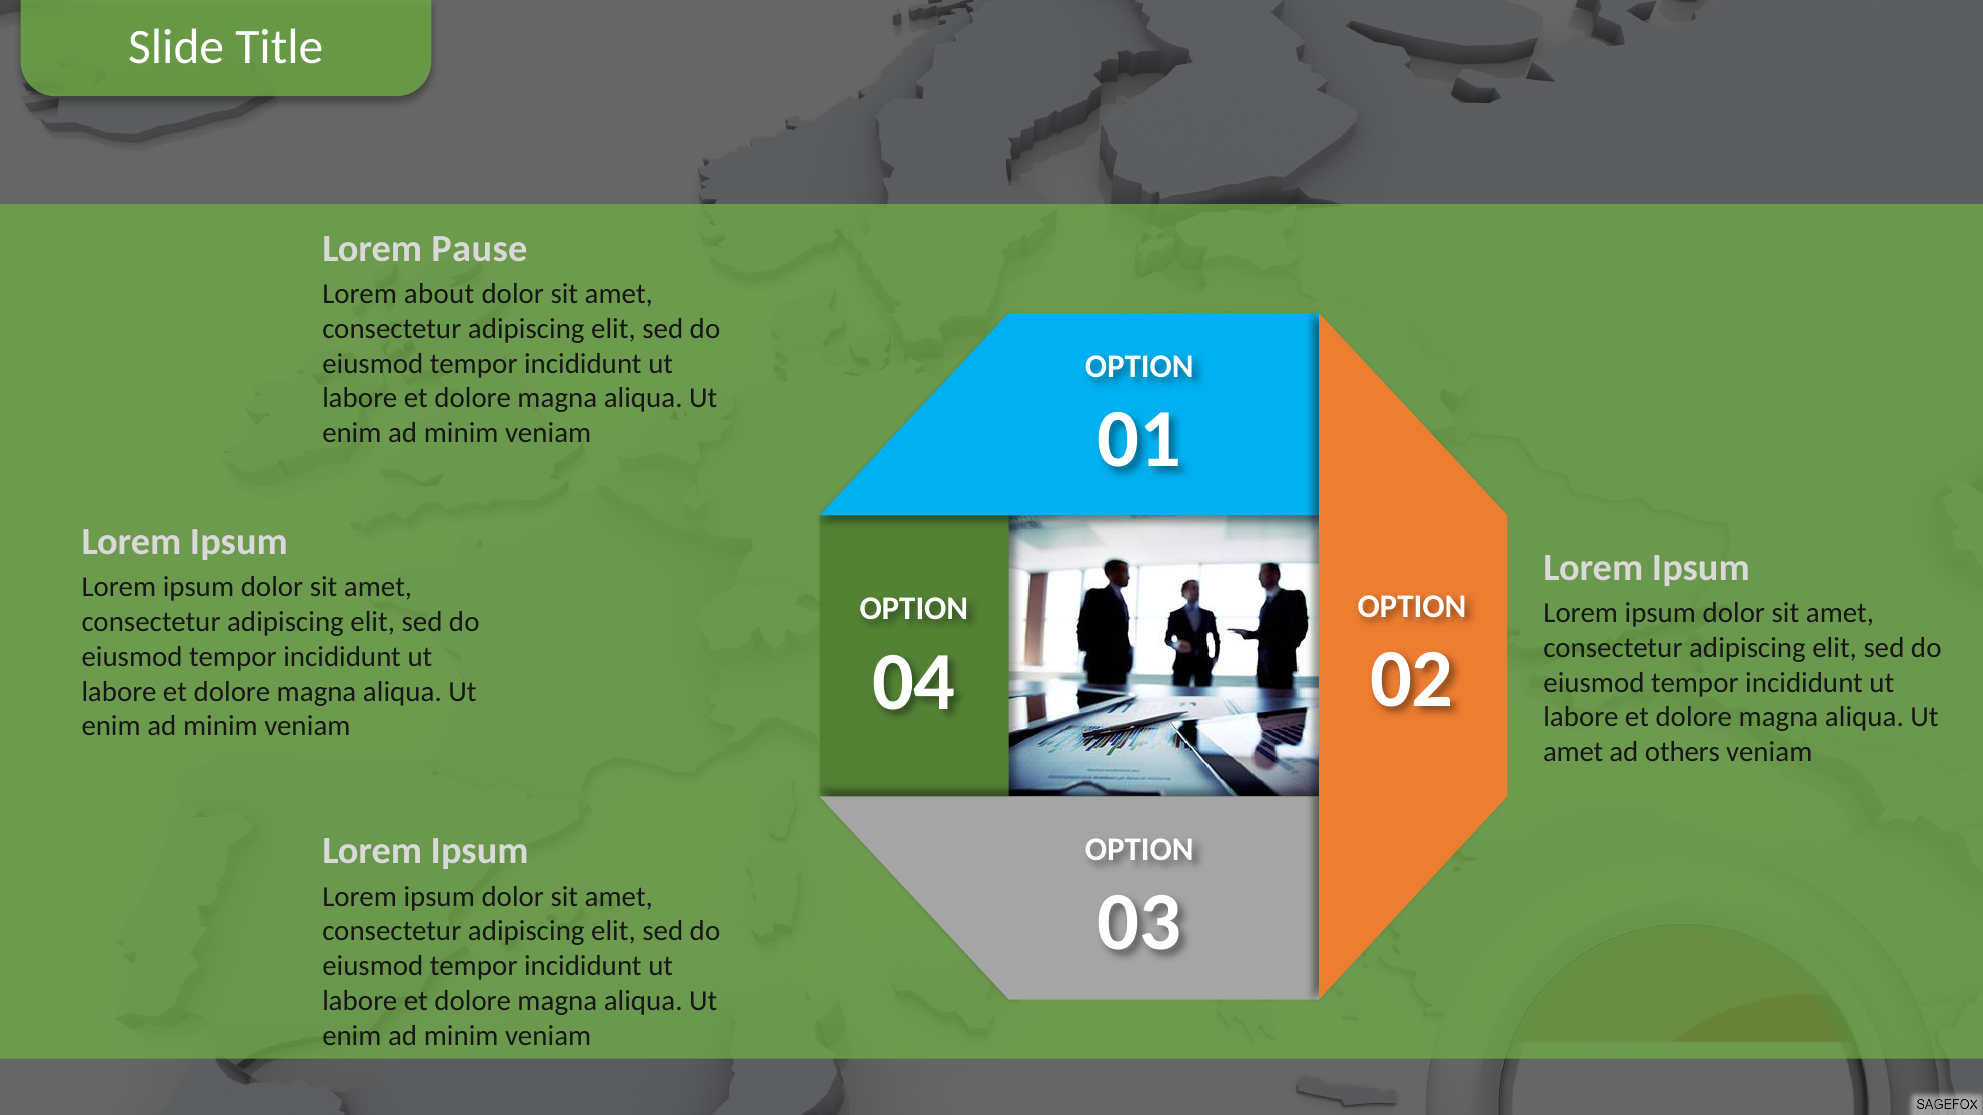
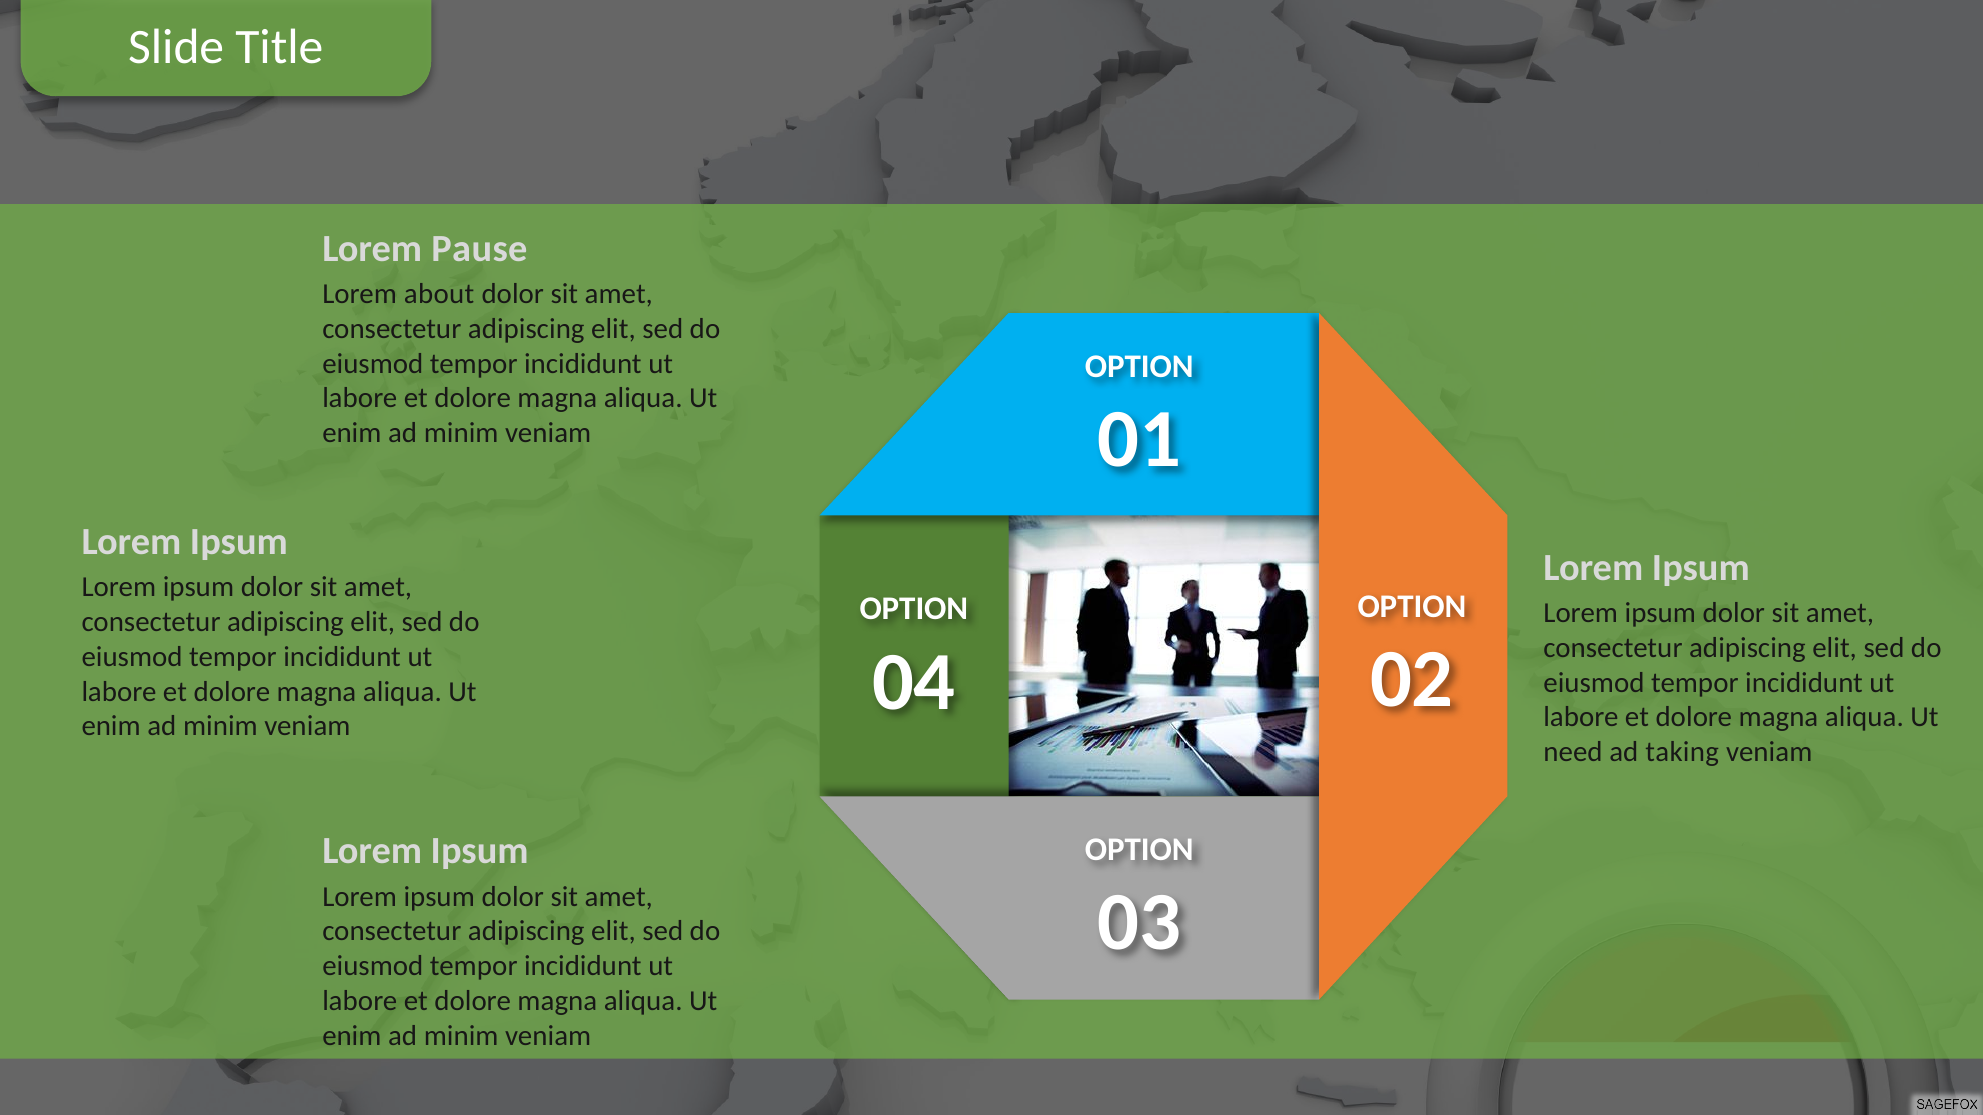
amet at (1573, 752): amet -> need
others: others -> taking
